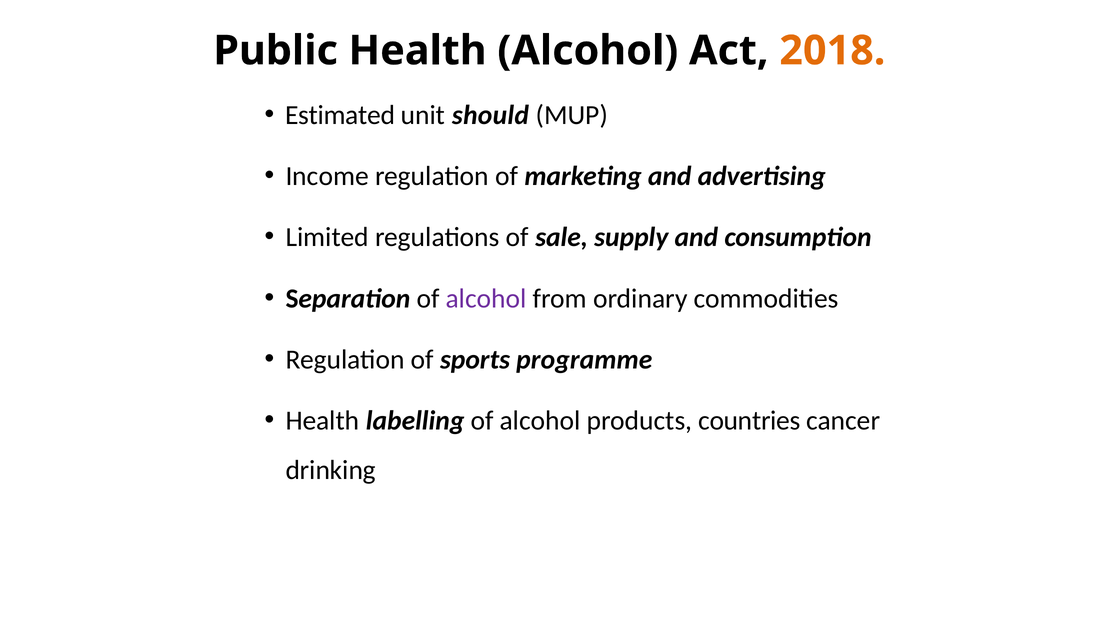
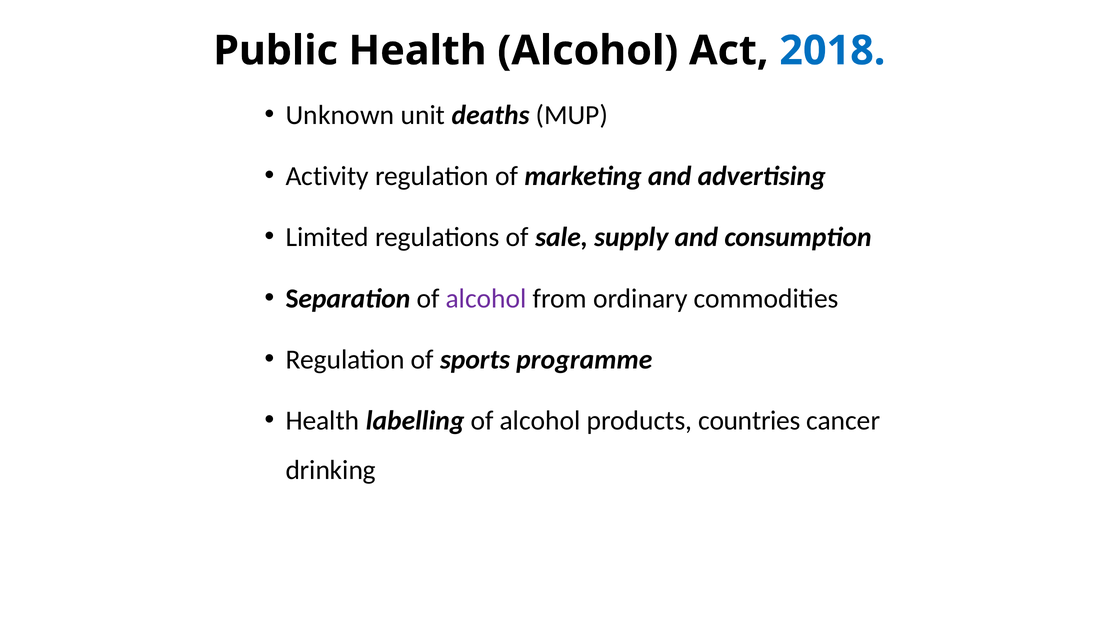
2018 colour: orange -> blue
Estimated: Estimated -> Unknown
should: should -> deaths
Income: Income -> Activity
